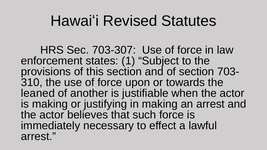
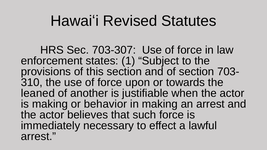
justifying: justifying -> behavior
